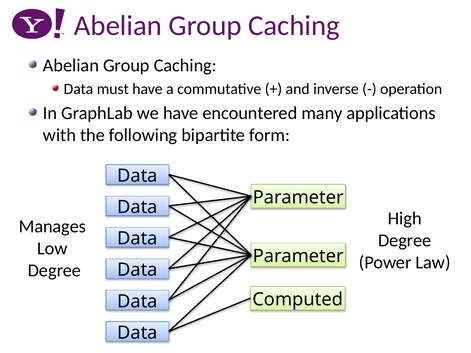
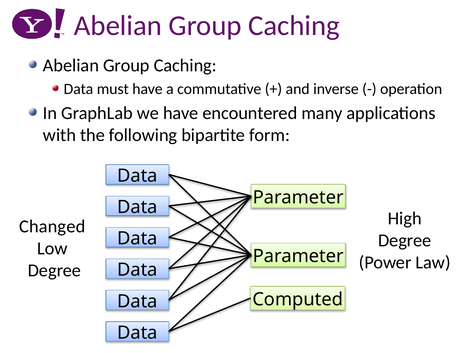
Manages: Manages -> Changed
